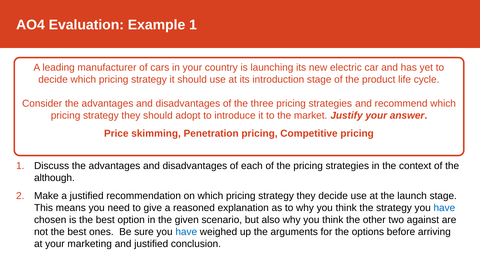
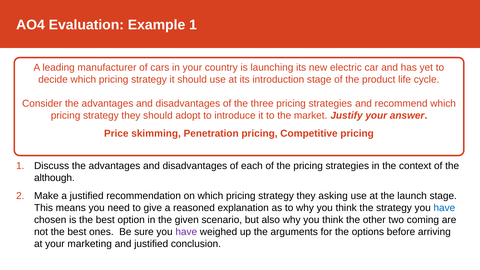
they decide: decide -> asking
against: against -> coming
have at (186, 232) colour: blue -> purple
